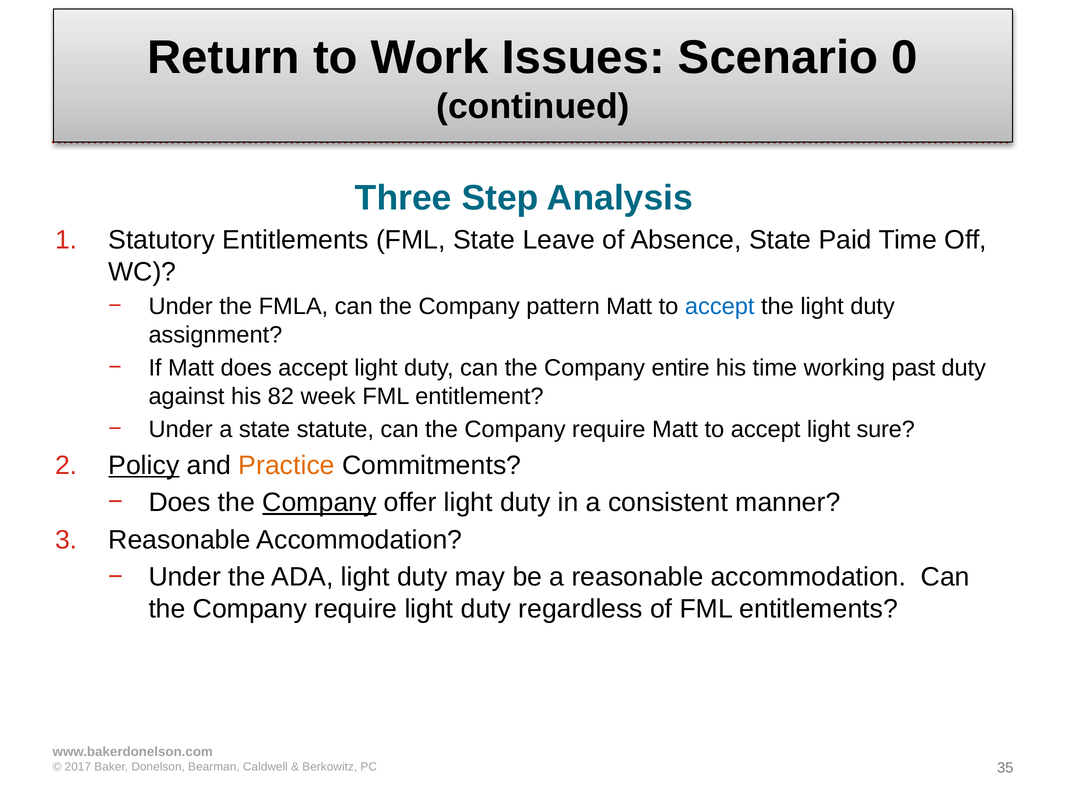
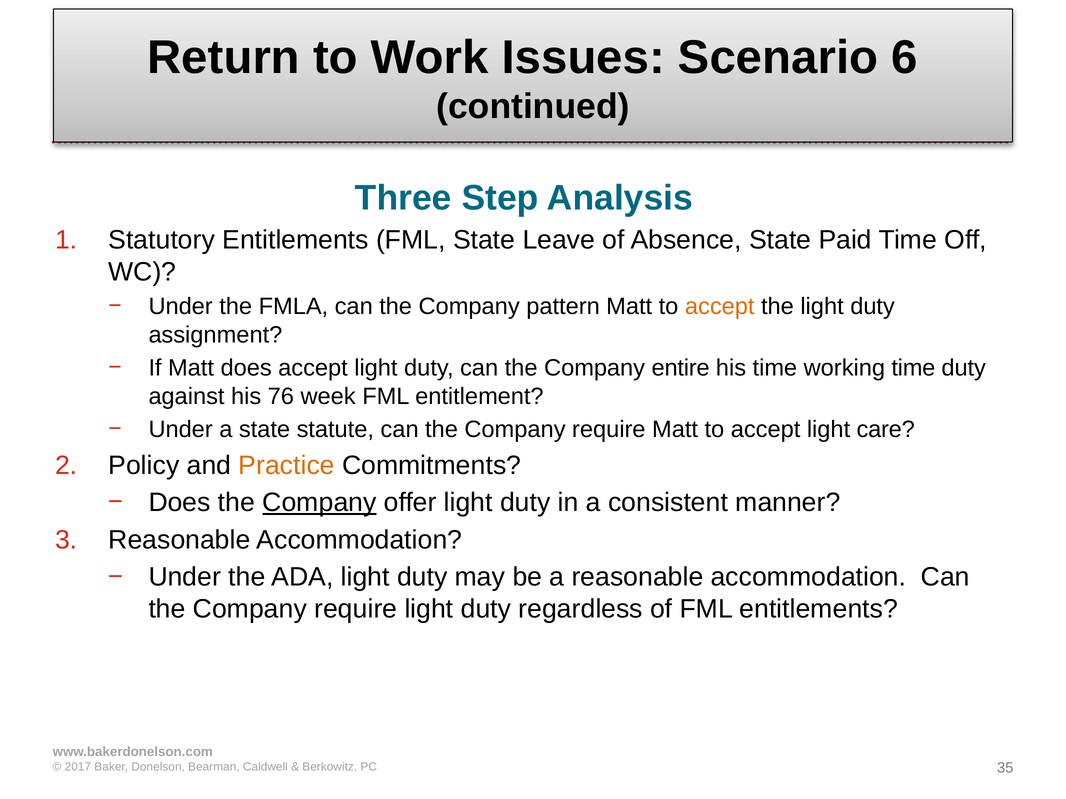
0: 0 -> 6
accept at (720, 307) colour: blue -> orange
working past: past -> time
82: 82 -> 76
sure: sure -> care
Policy underline: present -> none
